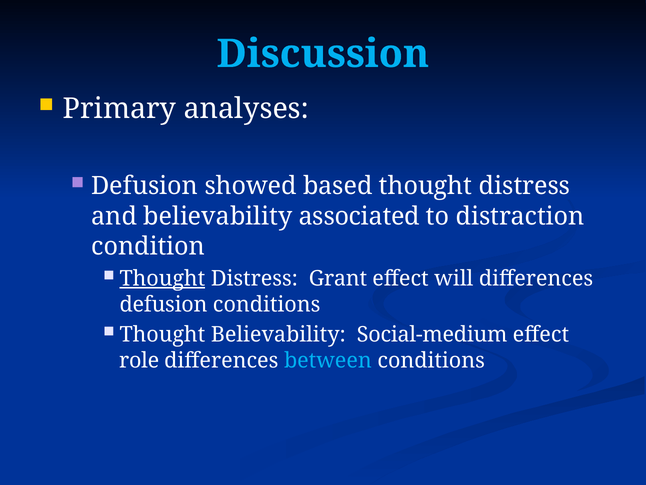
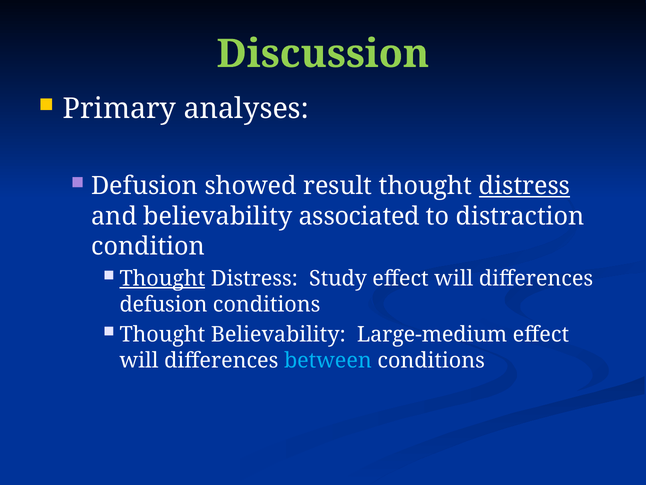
Discussion colour: light blue -> light green
based: based -> result
distress at (525, 186) underline: none -> present
Grant: Grant -> Study
Social-medium: Social-medium -> Large-medium
role at (139, 360): role -> will
